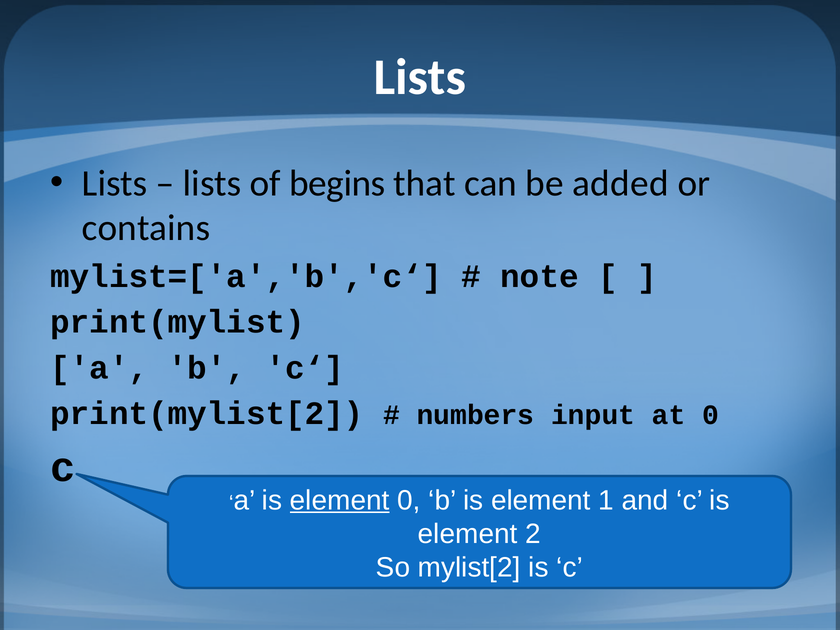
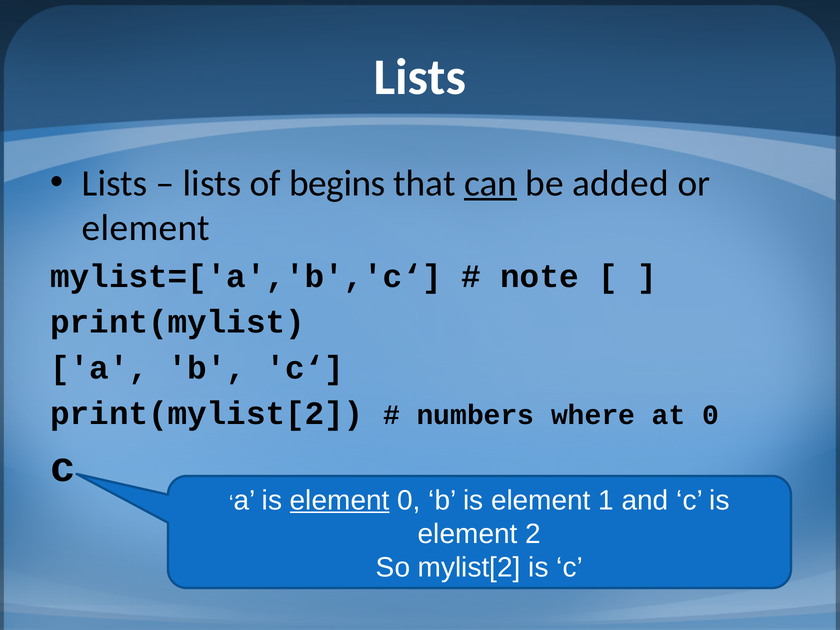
can underline: none -> present
contains at (146, 228): contains -> element
input: input -> where
